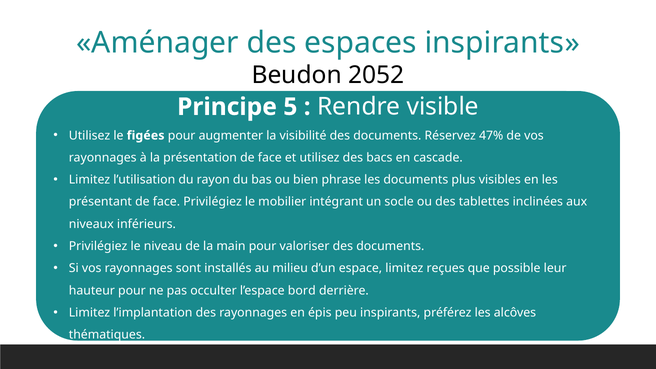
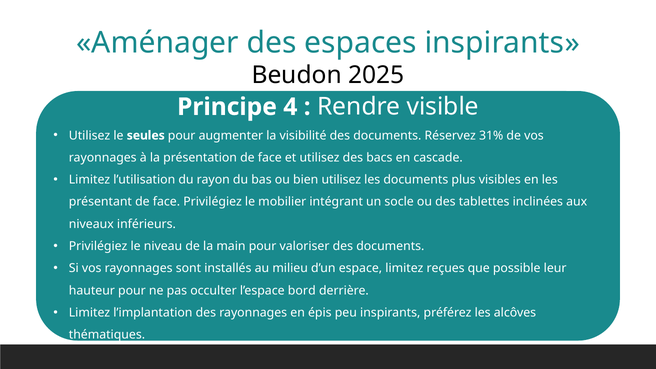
2052: 2052 -> 2025
5: 5 -> 4
figées: figées -> seules
47%: 47% -> 31%
bien phrase: phrase -> utilisez
